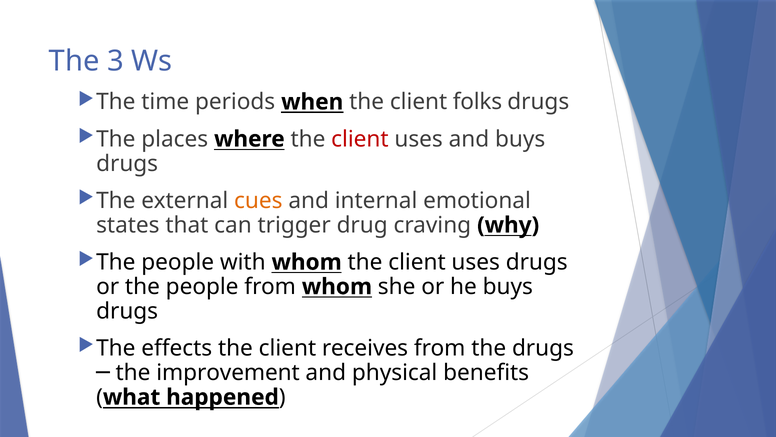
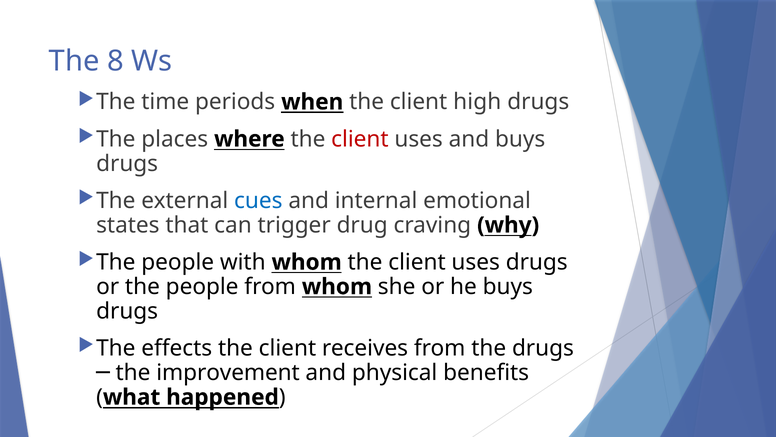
3: 3 -> 8
folks: folks -> high
cues colour: orange -> blue
